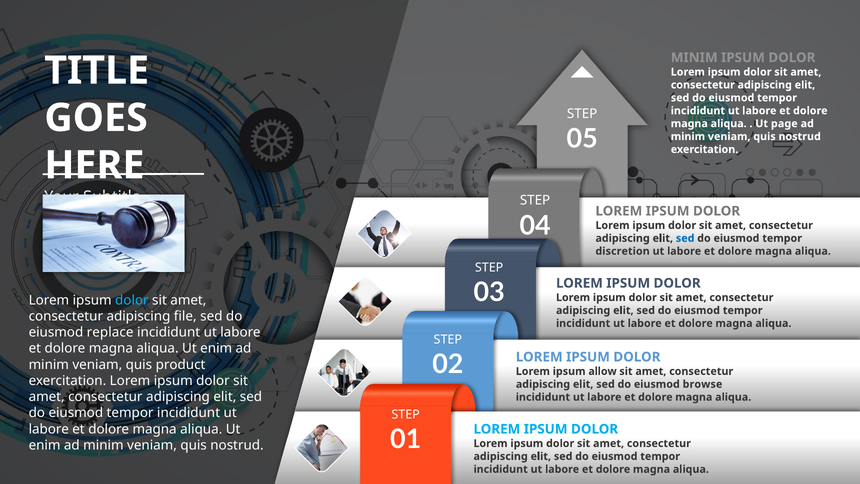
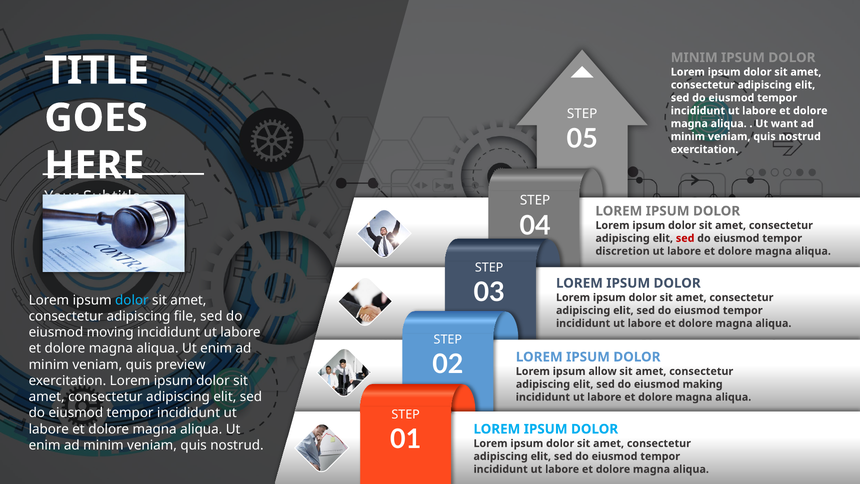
page: page -> want
sed at (685, 238) colour: blue -> red
replace: replace -> moving
product: product -> preview
browse: browse -> making
